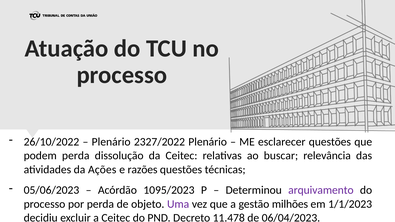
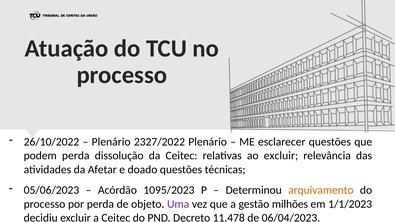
ao buscar: buscar -> excluir
Ações: Ações -> Afetar
razões: razões -> doado
arquivamento colour: purple -> orange
